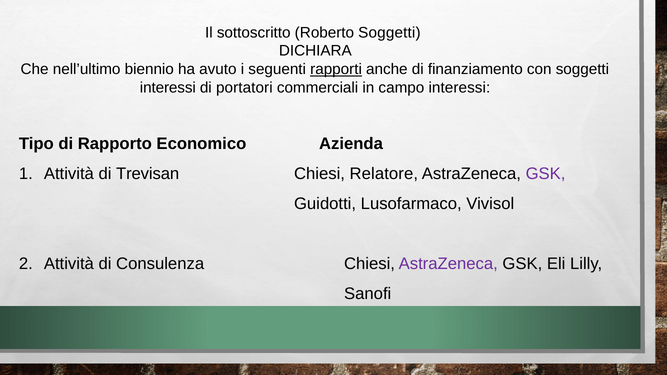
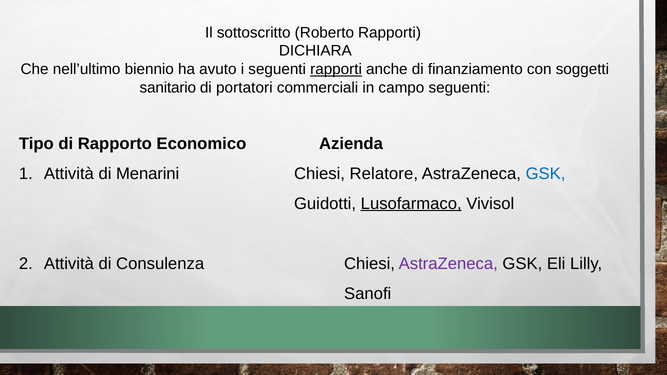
Roberto Soggetti: Soggetti -> Rapporti
interessi at (168, 88): interessi -> sanitario
campo interessi: interessi -> seguenti
Trevisan: Trevisan -> Menarini
GSK at (546, 174) colour: purple -> blue
Lusofarmaco underline: none -> present
